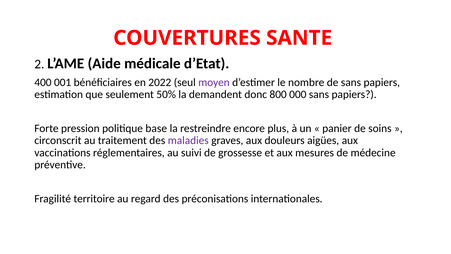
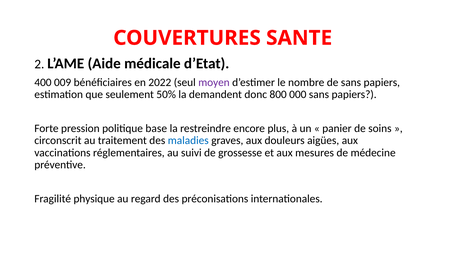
001: 001 -> 009
maladies colour: purple -> blue
territoire: territoire -> physique
